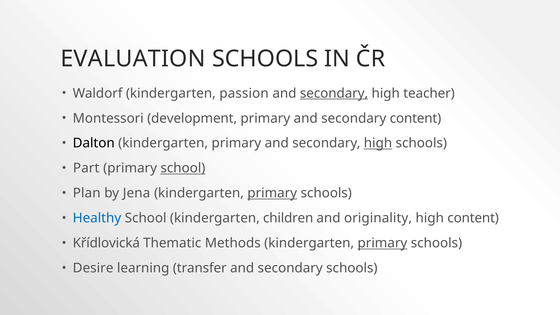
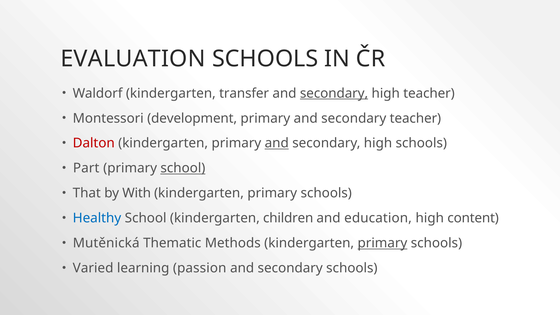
passion: passion -> transfer
secondary content: content -> teacher
Dalton colour: black -> red
and at (277, 143) underline: none -> present
high at (378, 143) underline: present -> none
Plan: Plan -> That
Jena: Jena -> With
primary at (272, 193) underline: present -> none
originality: originality -> education
Křídlovická: Křídlovická -> Mutěnická
Desire: Desire -> Varied
transfer: transfer -> passion
